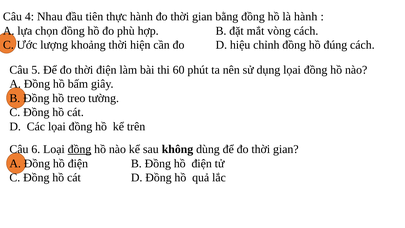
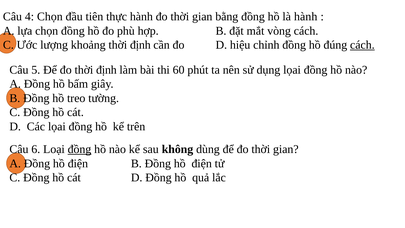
4 Nhau: Nhau -> Chọn
khoảng thời hiện: hiện -> định
cách at (362, 45) underline: none -> present
đo thời điện: điện -> định
